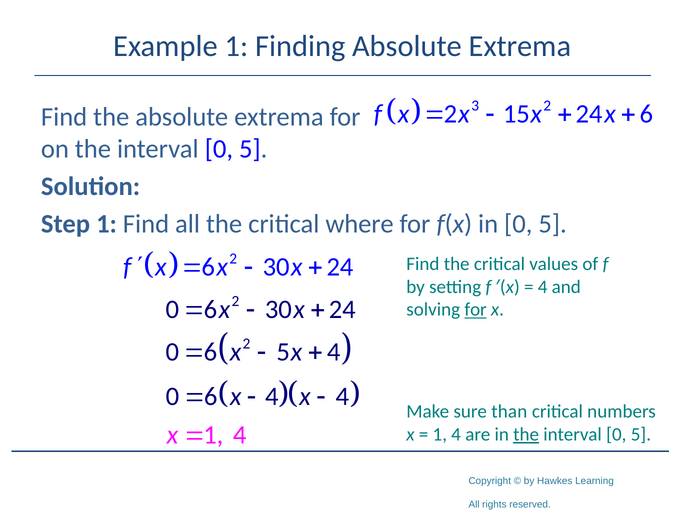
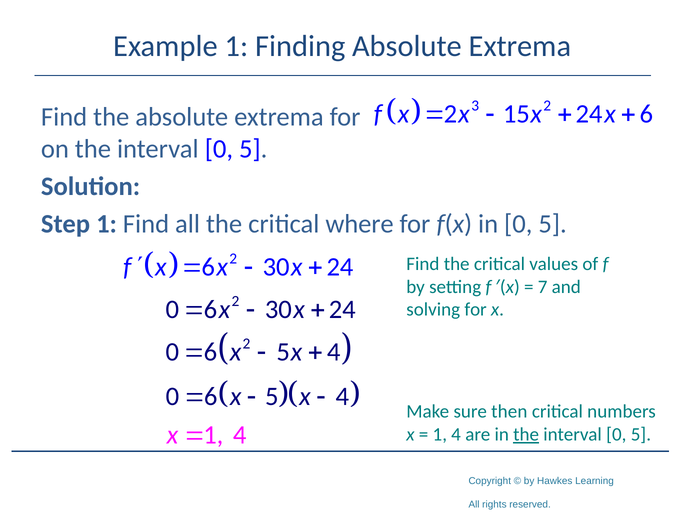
4 at (543, 287): 4 -> 7
for at (476, 309) underline: present -> none
4 at (272, 396): 4 -> 5
than: than -> then
